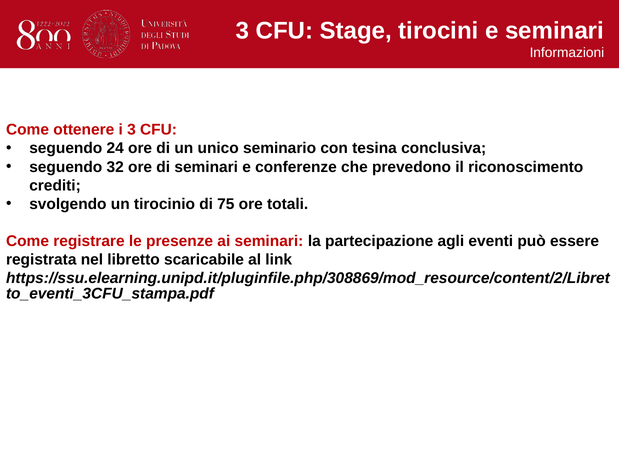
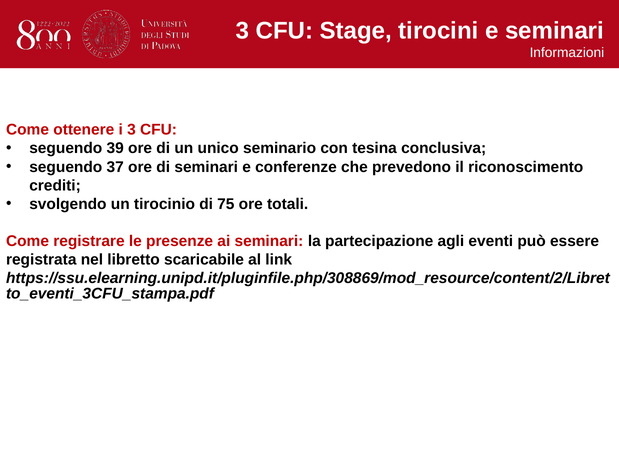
24: 24 -> 39
32: 32 -> 37
